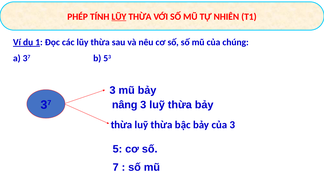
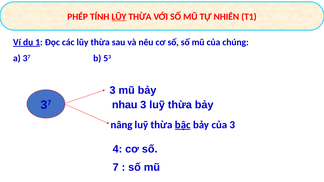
nâng: nâng -> nhau
thừa at (122, 125): thừa -> nâng
bậc underline: none -> present
5: 5 -> 4
